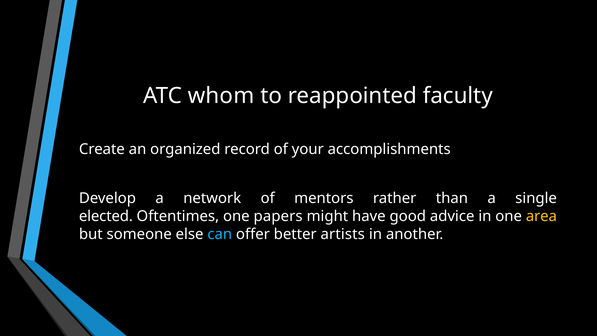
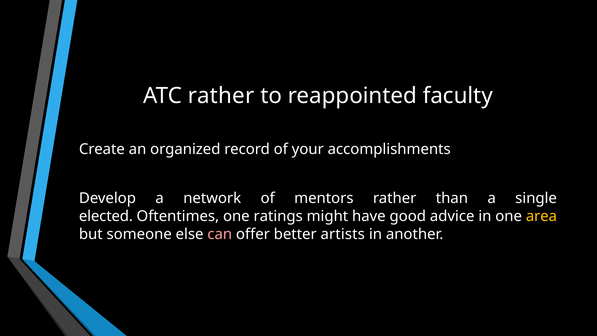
ATC whom: whom -> rather
papers: papers -> ratings
can colour: light blue -> pink
